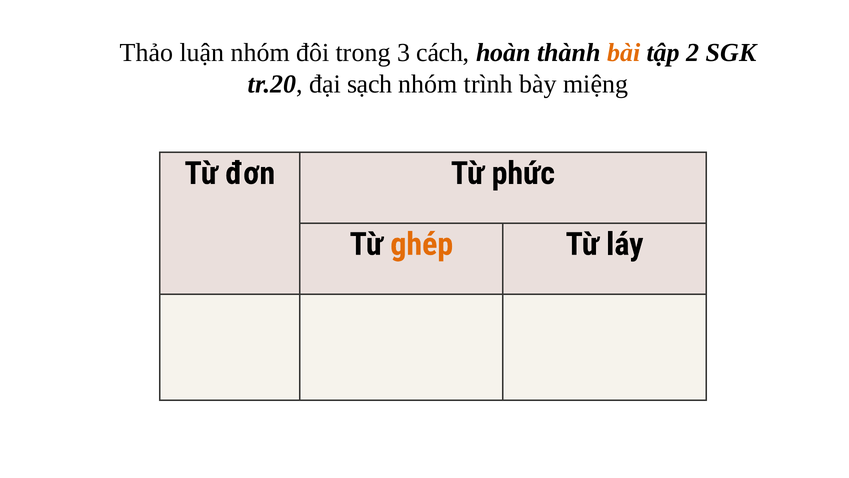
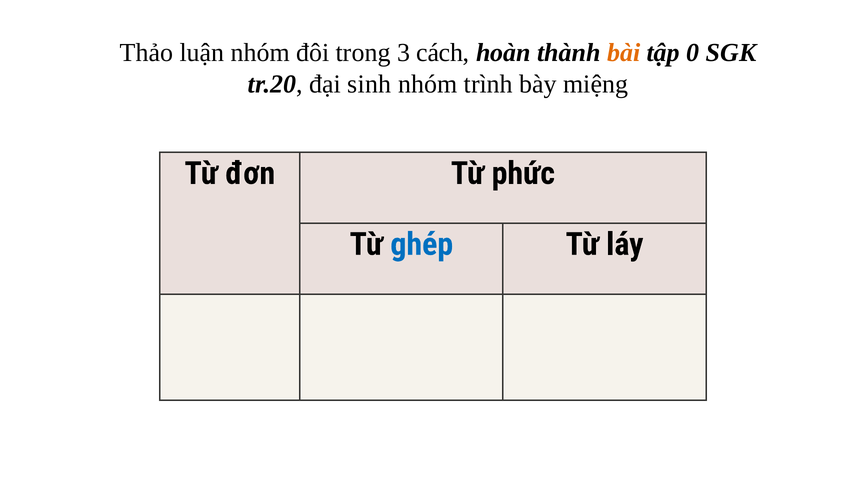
2: 2 -> 0
sạch: sạch -> sinh
ghép colour: orange -> blue
